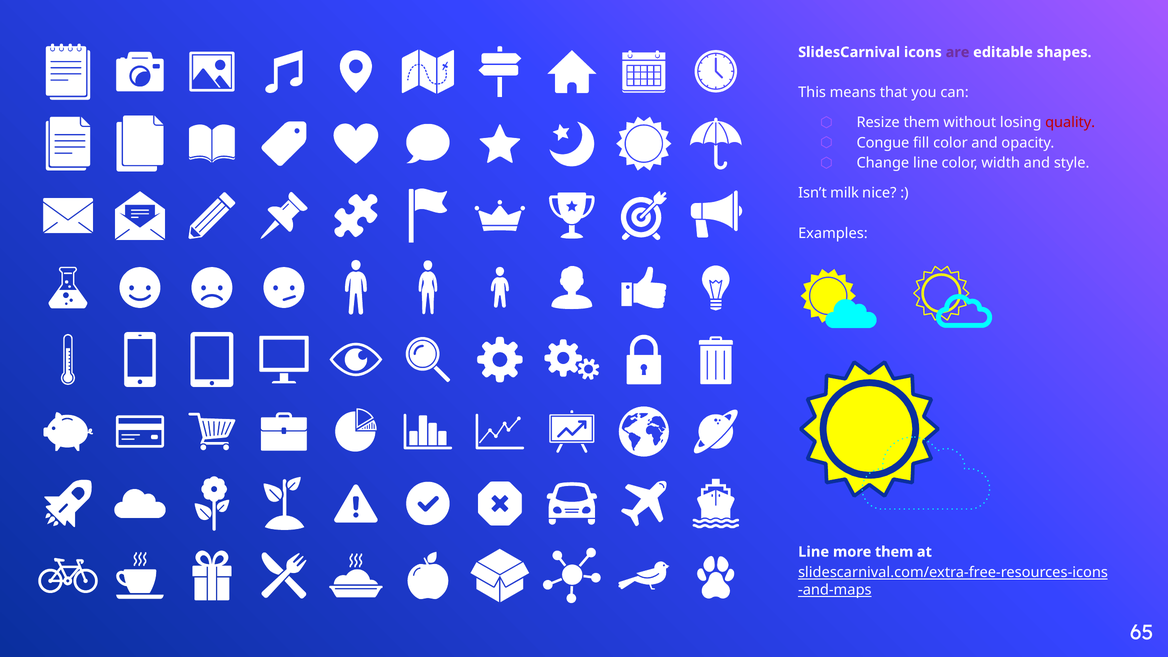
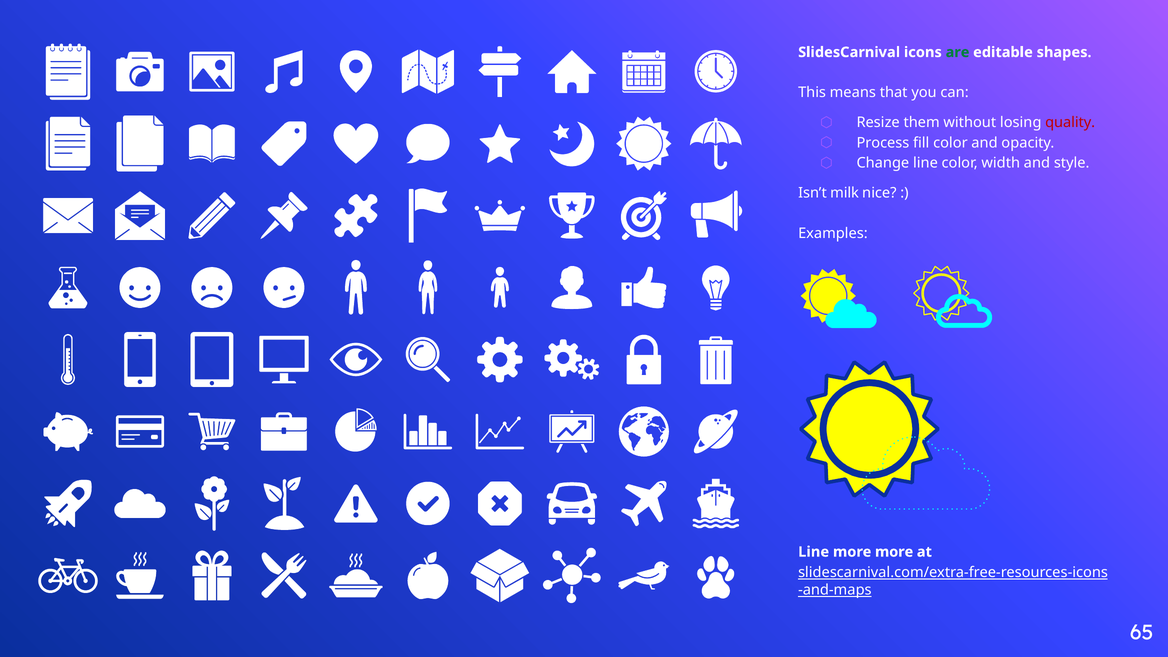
are colour: purple -> green
Congue: Congue -> Process
more them: them -> more
